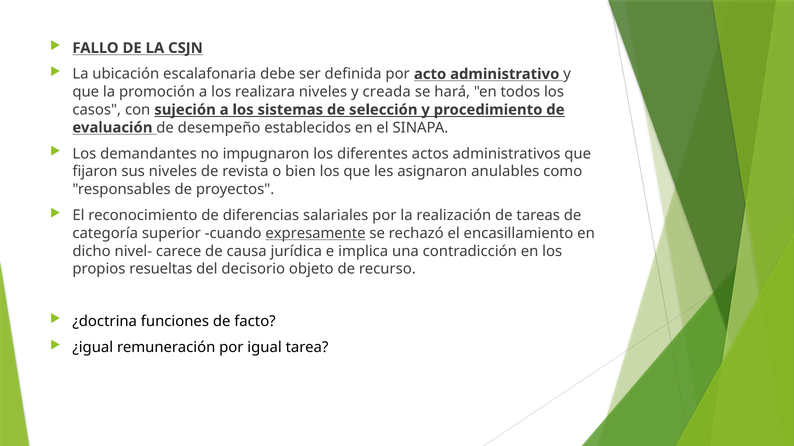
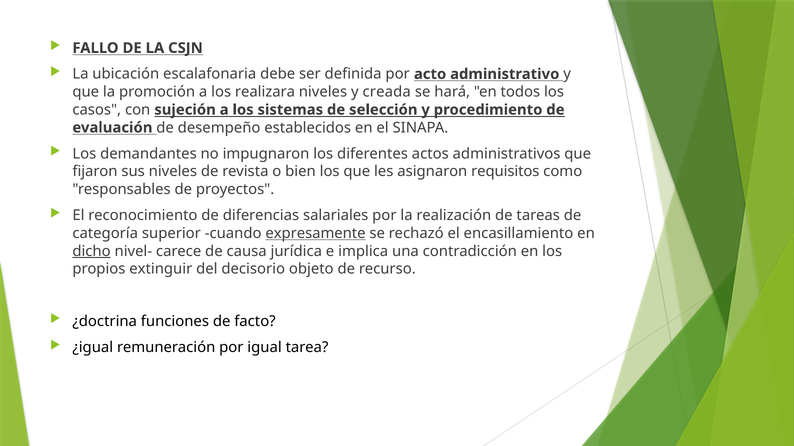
anulables: anulables -> requisitos
dicho underline: none -> present
resueltas: resueltas -> extinguir
